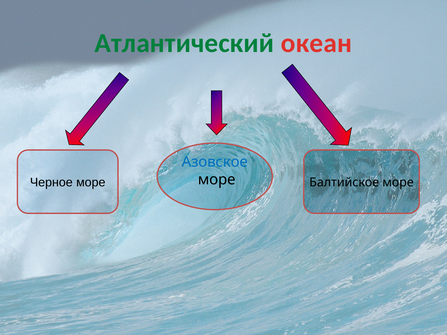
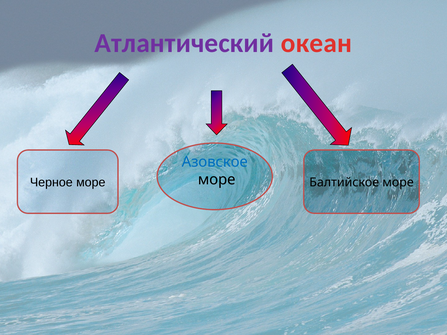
Атлантический colour: green -> purple
